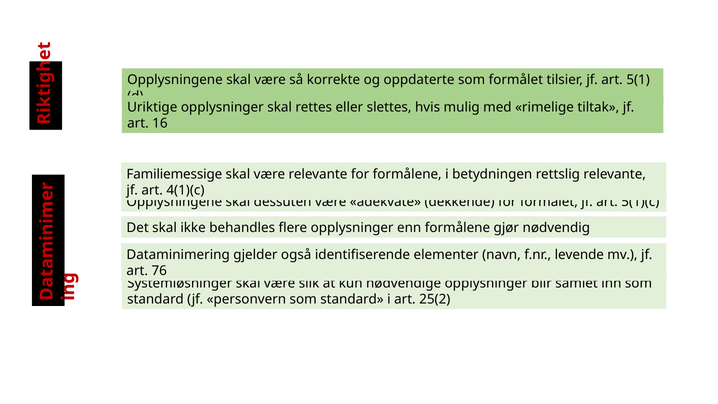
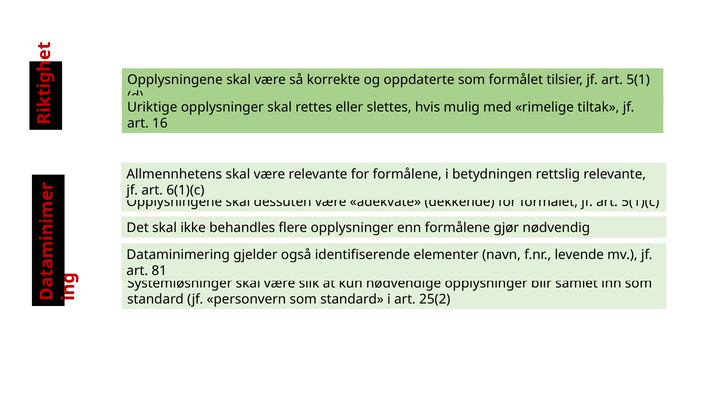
Familiemessige: Familiemessige -> Allmennhetens
4(1)(c: 4(1)(c -> 6(1)(c
76: 76 -> 81
